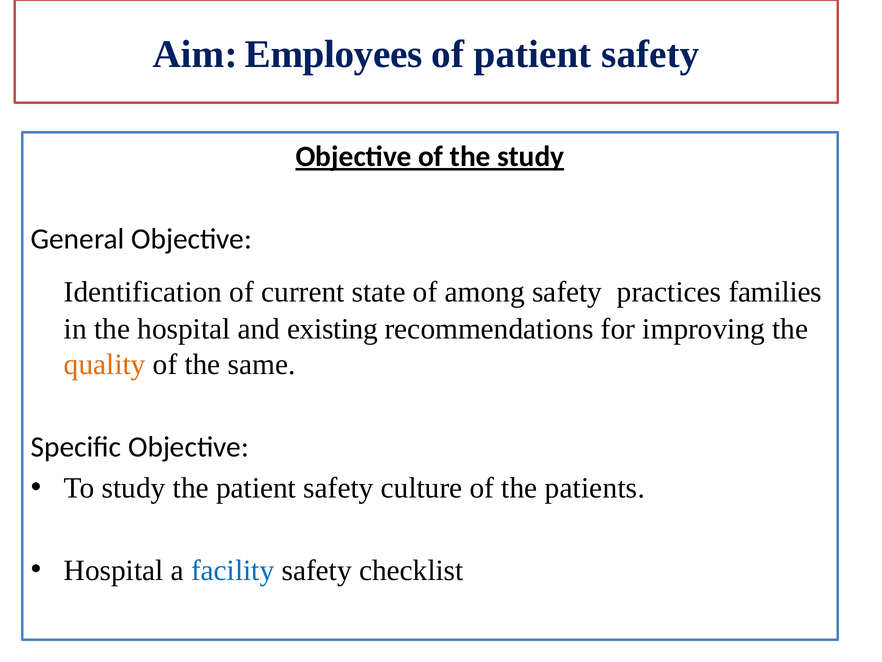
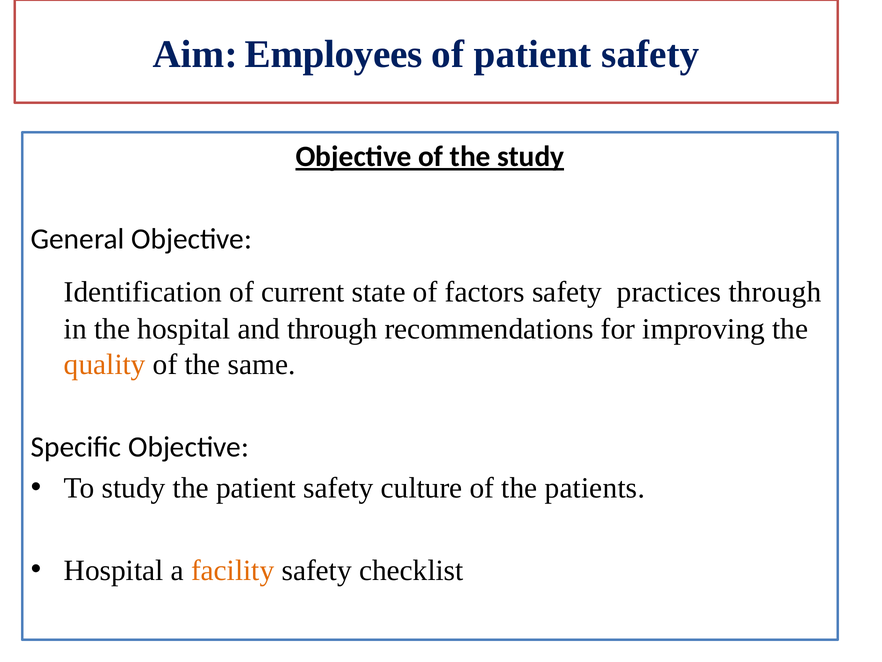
among: among -> factors
practices families: families -> through
and existing: existing -> through
facility colour: blue -> orange
